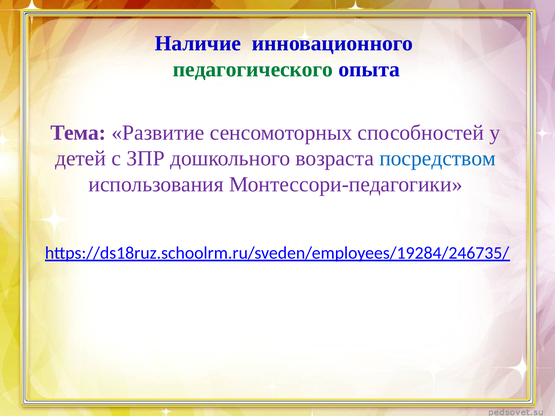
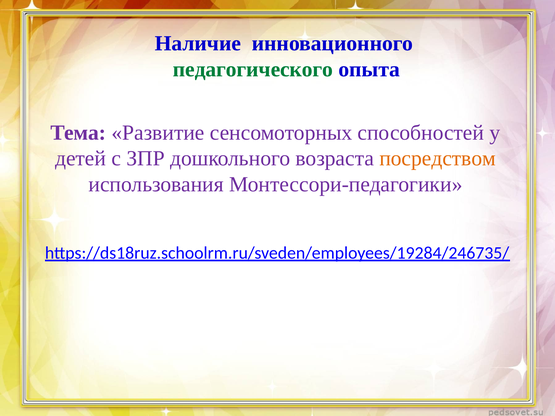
посредством colour: blue -> orange
